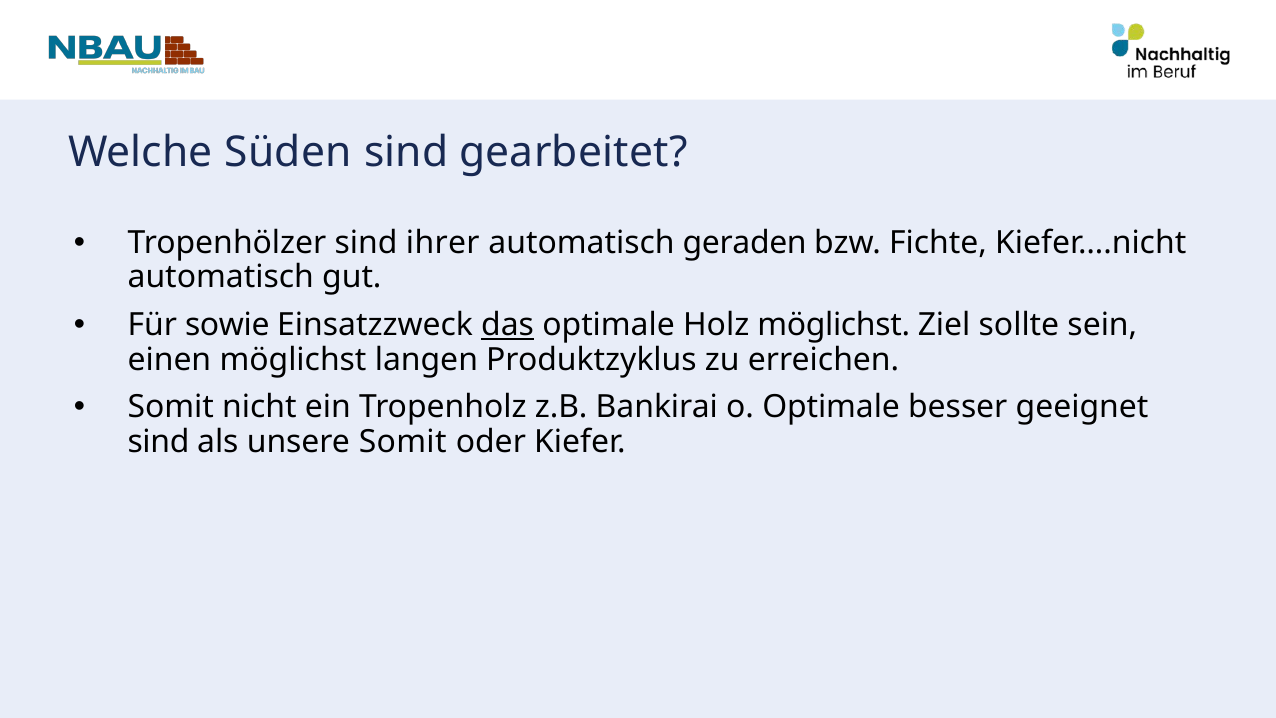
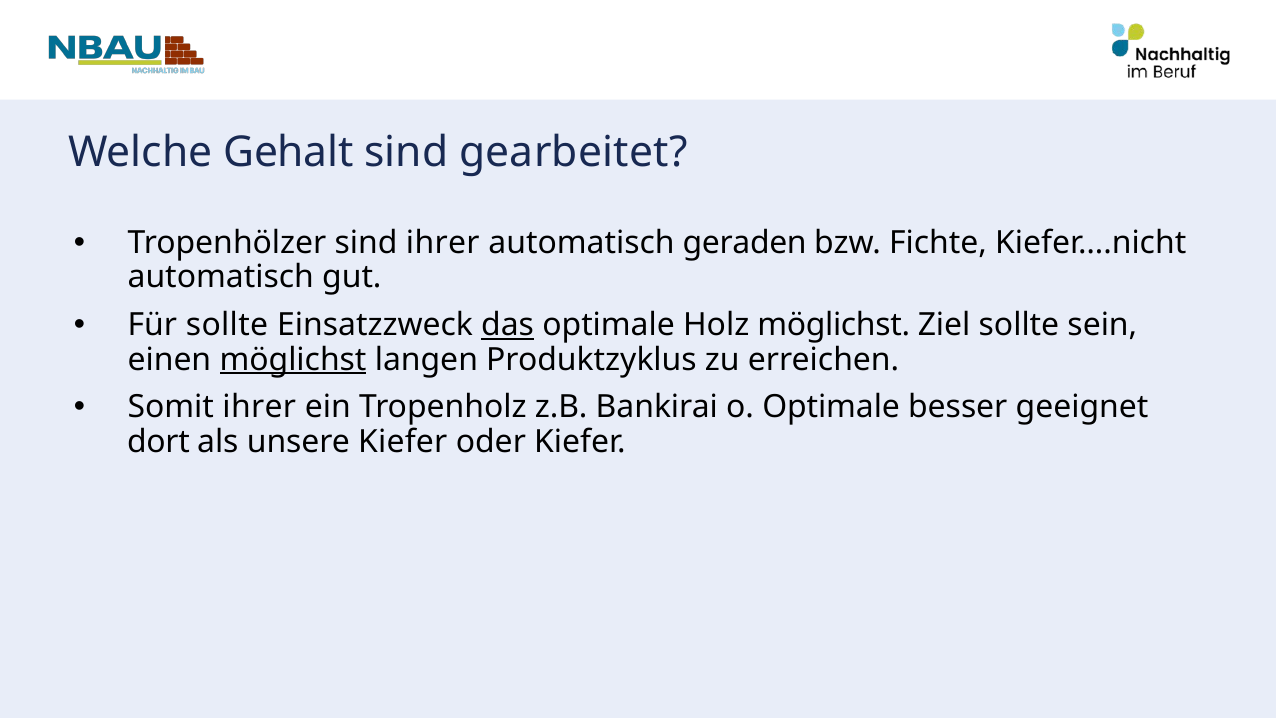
Süden: Süden -> Gehalt
Für sowie: sowie -> sollte
möglichst at (293, 359) underline: none -> present
Somit nicht: nicht -> ihrer
sind at (158, 442): sind -> dort
unsere Somit: Somit -> Kiefer
